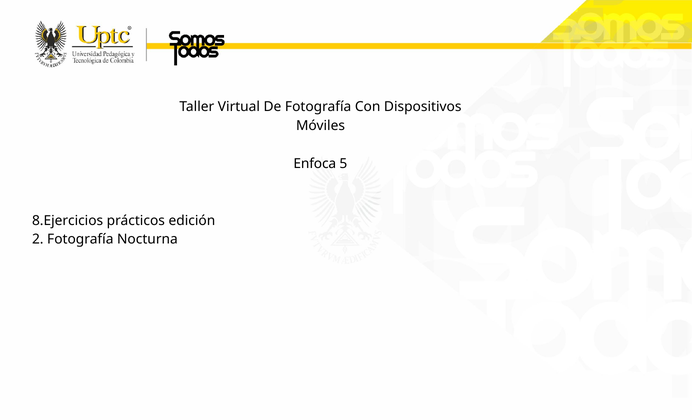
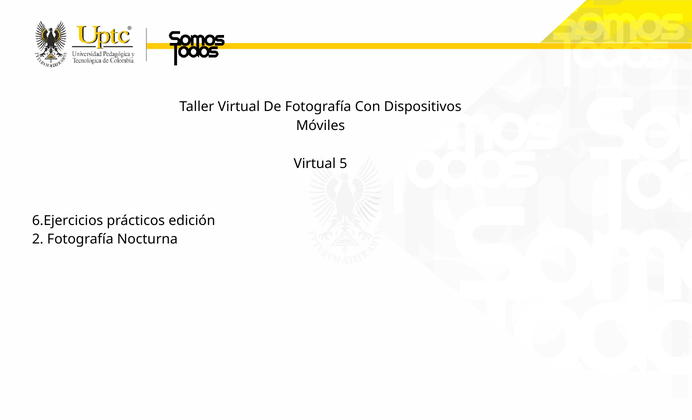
Enfoca at (315, 164): Enfoca -> Virtual
8.Ejercicios: 8.Ejercicios -> 6.Ejercicios
